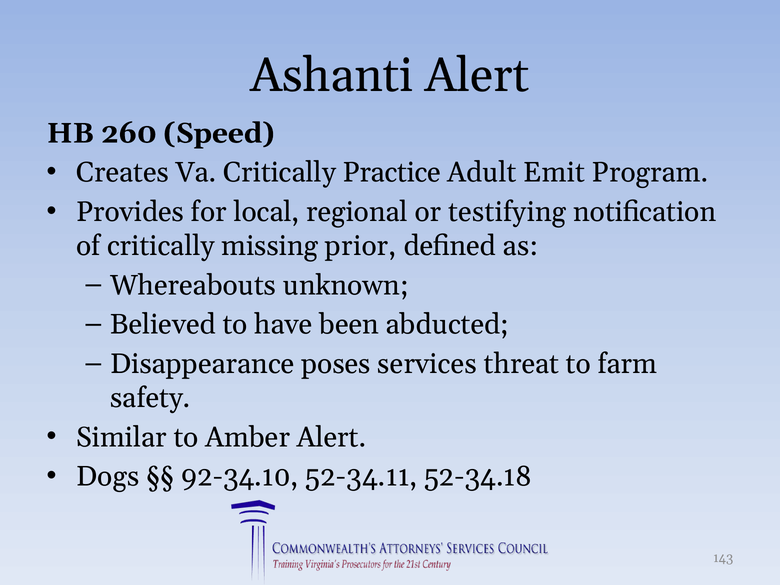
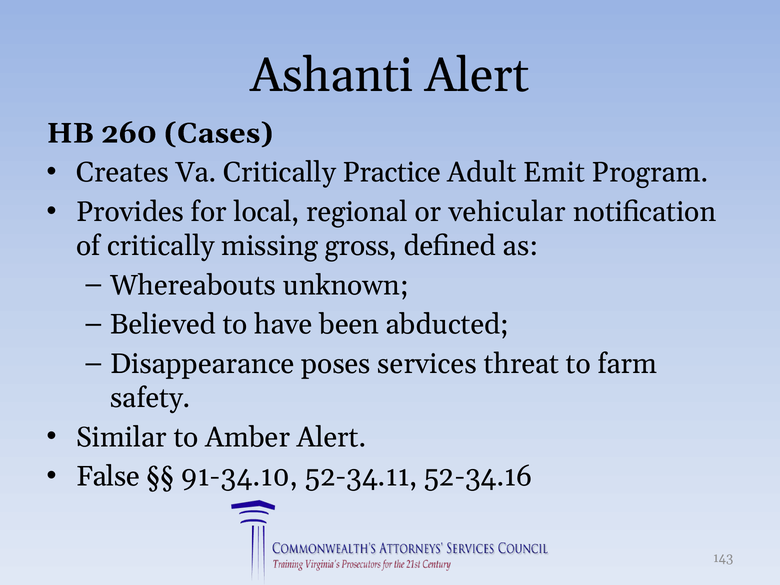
Speed: Speed -> Cases
testifying: testifying -> vehicular
prior: prior -> gross
Dogs: Dogs -> False
92-34.10: 92-34.10 -> 91-34.10
52-34.18: 52-34.18 -> 52-34.16
